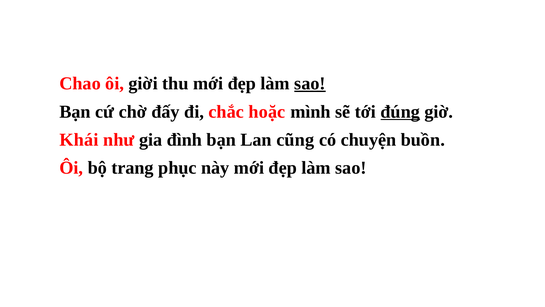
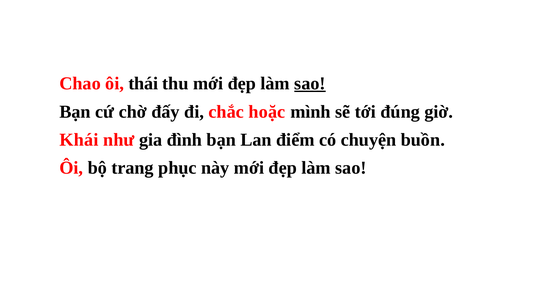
giời: giời -> thái
đúng underline: present -> none
cũng: cũng -> điểm
